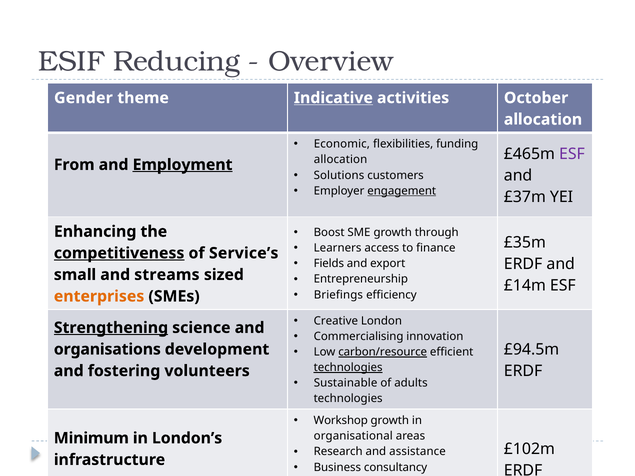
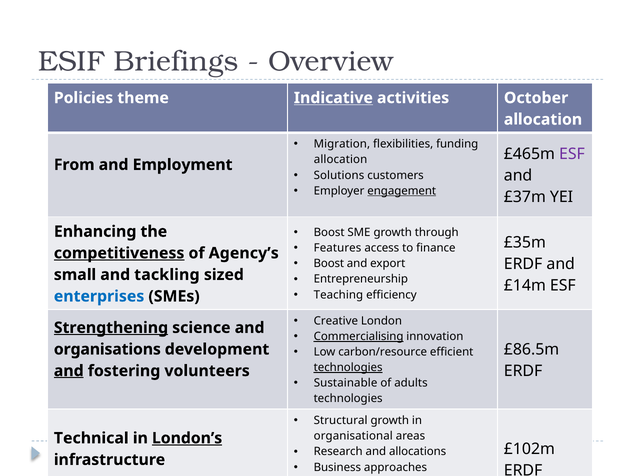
Reducing: Reducing -> Briefings
Gender: Gender -> Policies
Economic: Economic -> Migration
Employment underline: present -> none
Learners: Learners -> Features
Service’s: Service’s -> Agency’s
Fields at (329, 264): Fields -> Boost
streams: streams -> tackling
Briefings: Briefings -> Teaching
enterprises colour: orange -> blue
Commercialising underline: none -> present
£94.5m: £94.5m -> £86.5m
carbon/resource underline: present -> none
and at (69, 371) underline: none -> present
Workshop: Workshop -> Structural
Minimum: Minimum -> Technical
London’s underline: none -> present
assistance: assistance -> allocations
consultancy: consultancy -> approaches
